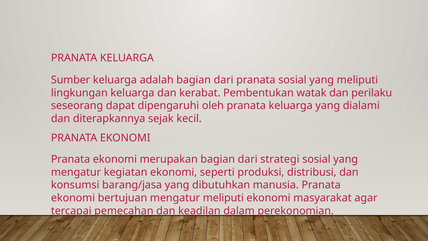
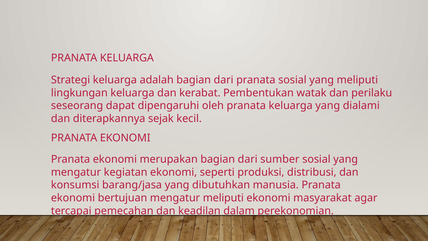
Sumber: Sumber -> Strategi
strategi: strategi -> sumber
